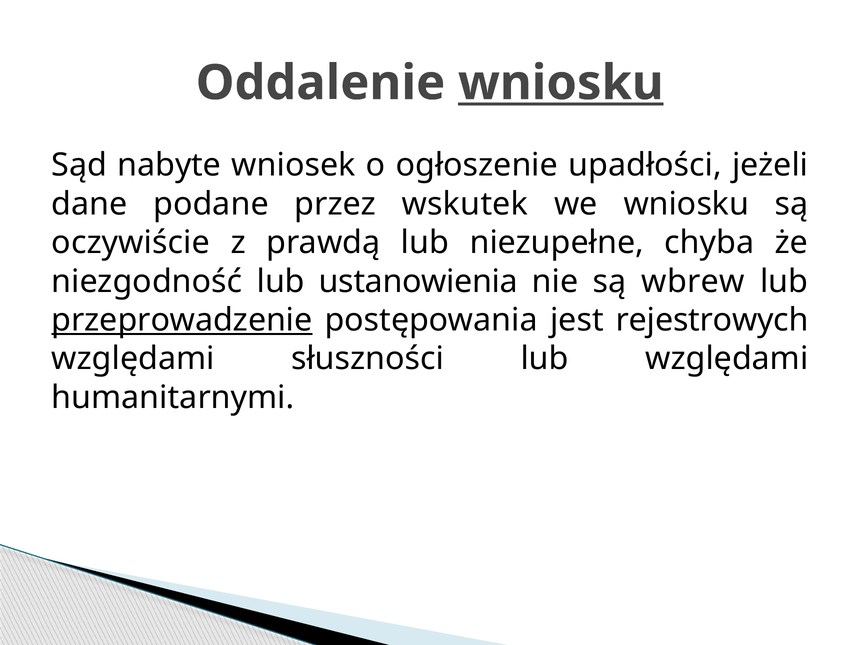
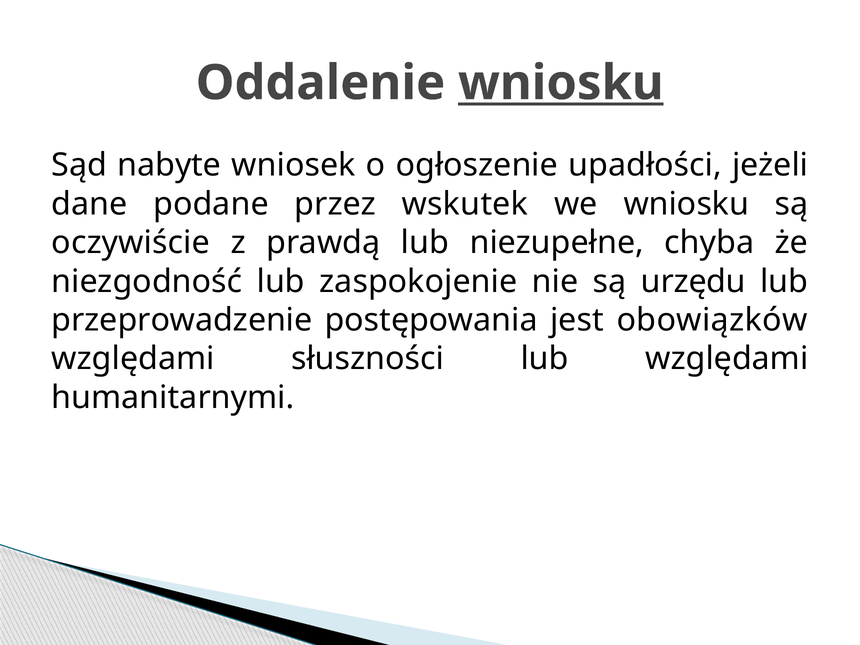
ustanowienia: ustanowienia -> zaspokojenie
wbrew: wbrew -> urzędu
przeprowadzenie underline: present -> none
rejestrowych: rejestrowych -> obowiązków
